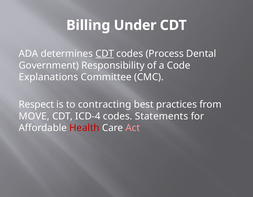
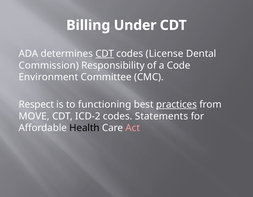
Process: Process -> License
Government: Government -> Commission
Explanations: Explanations -> Environment
contracting: contracting -> functioning
practices underline: none -> present
ICD-4: ICD-4 -> ICD-2
Health colour: red -> black
